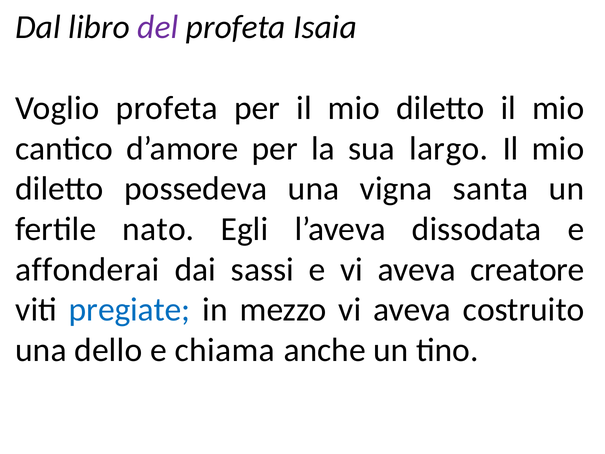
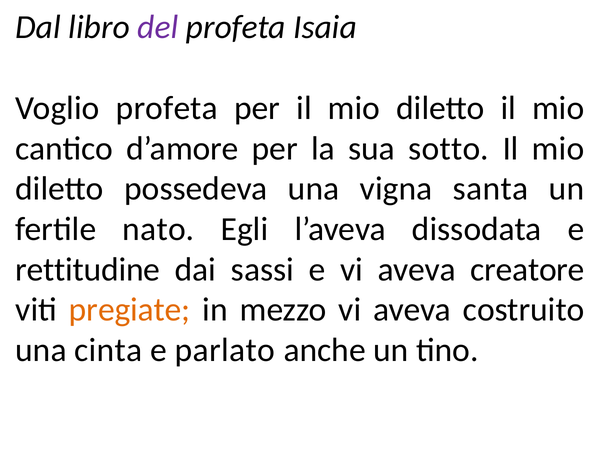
largo: largo -> sotto
affonderai: affonderai -> rettitudine
pregiate colour: blue -> orange
dello: dello -> cinta
chiama: chiama -> parlato
